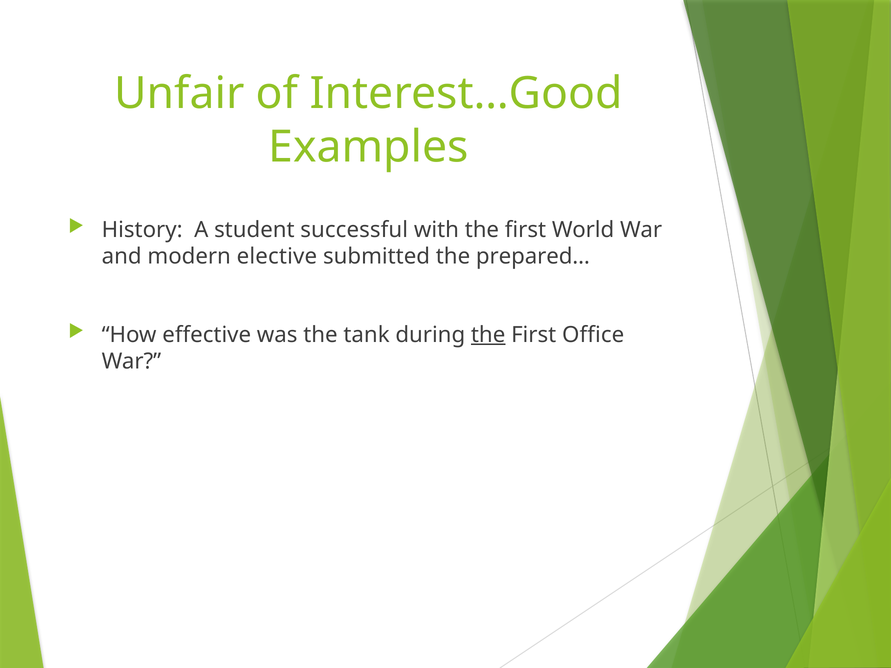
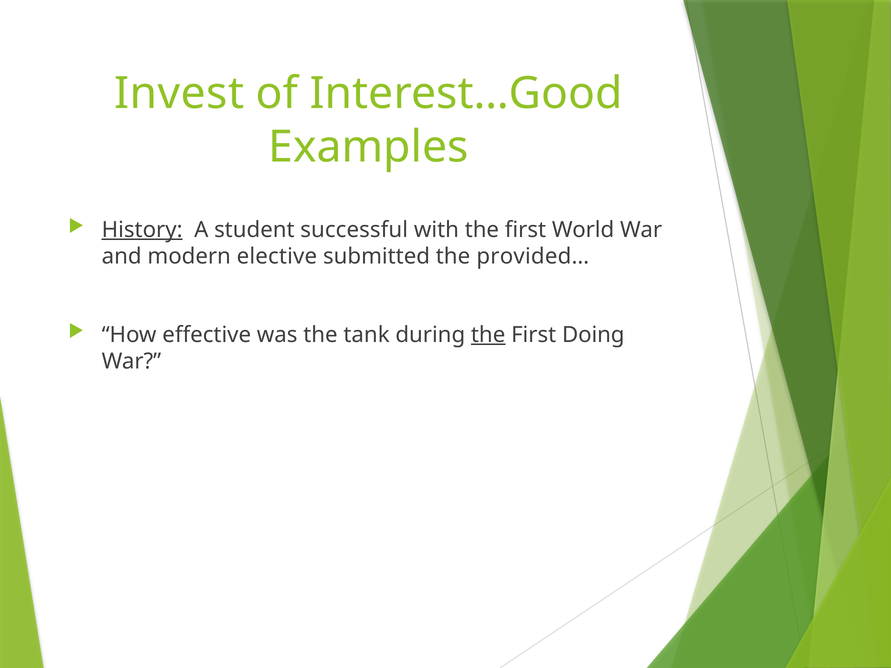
Unfair: Unfair -> Invest
History underline: none -> present
prepared…: prepared… -> provided…
Office: Office -> Doing
